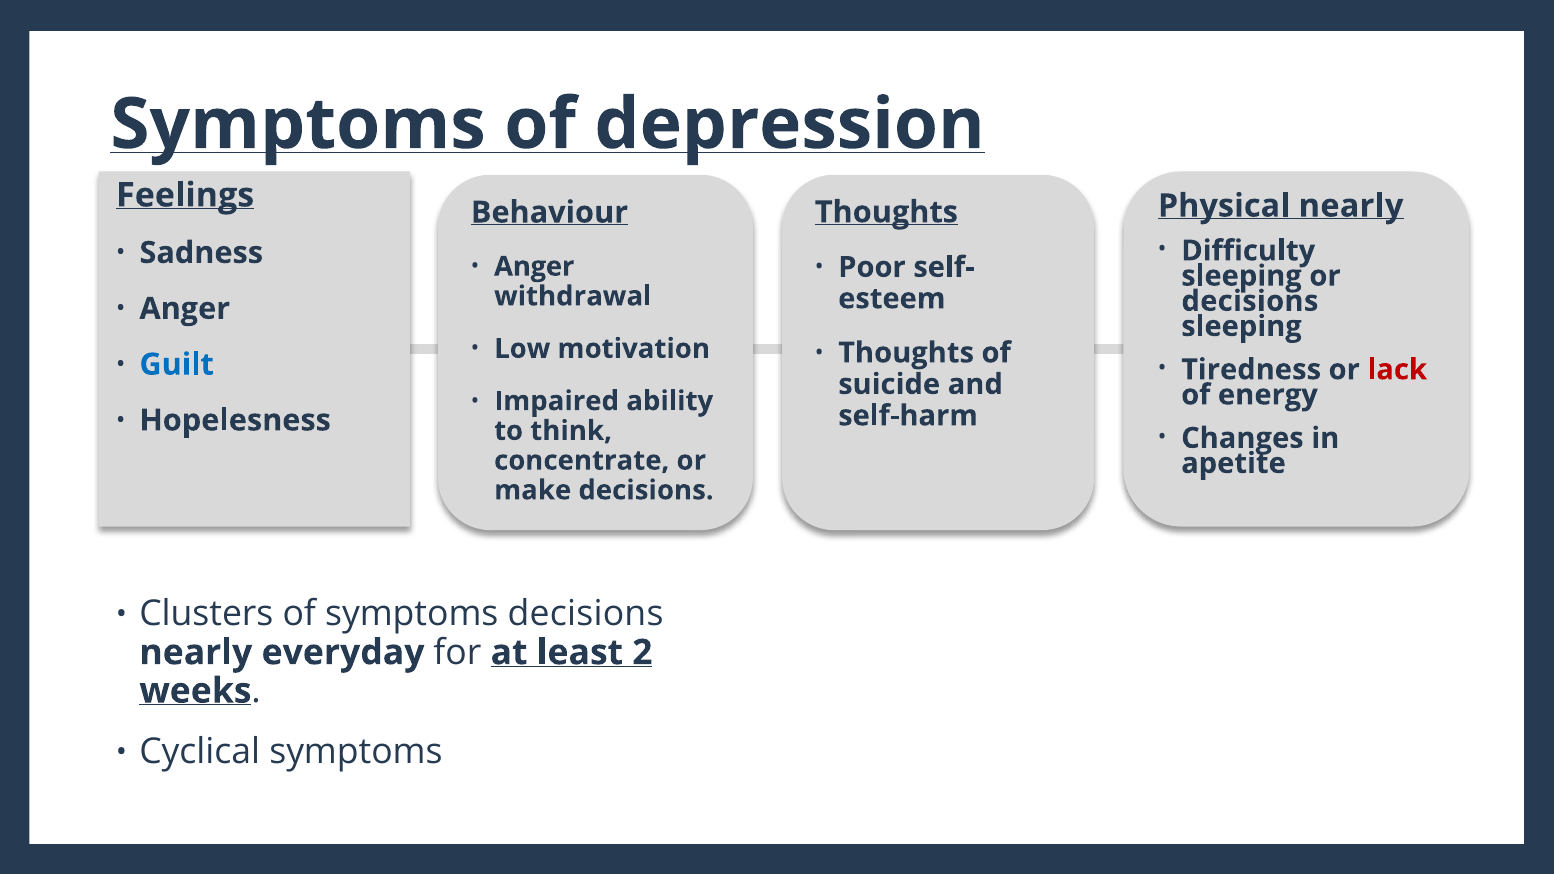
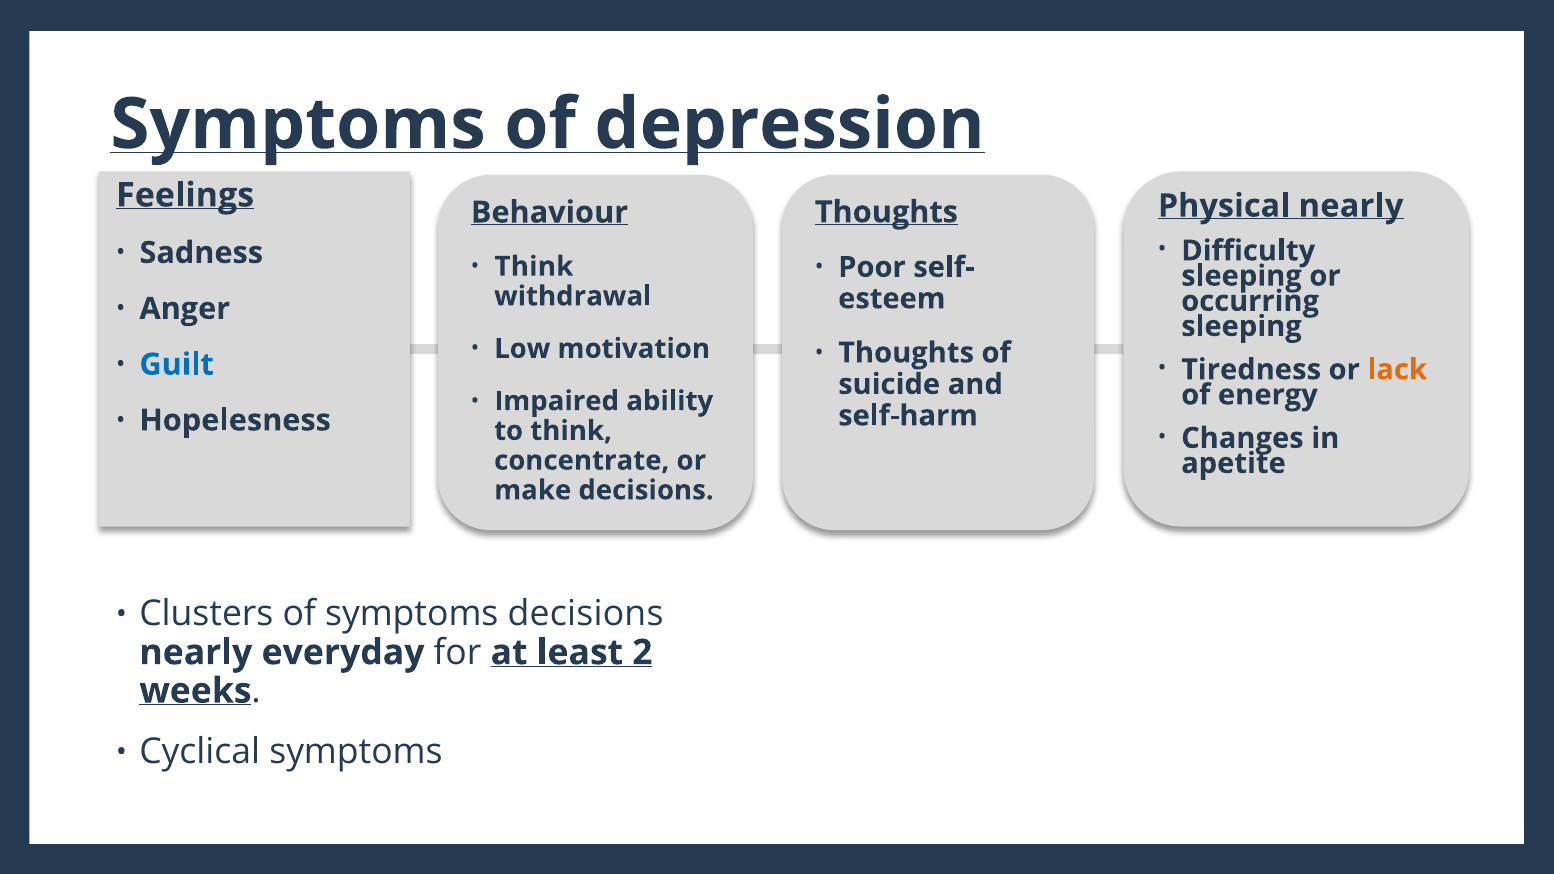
Anger at (534, 267): Anger -> Think
decisions at (1250, 301): decisions -> occurring
lack colour: red -> orange
